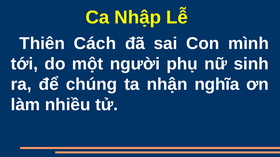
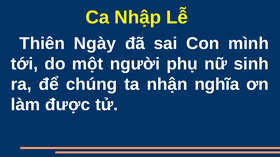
Cách: Cách -> Ngày
nhiều: nhiều -> được
